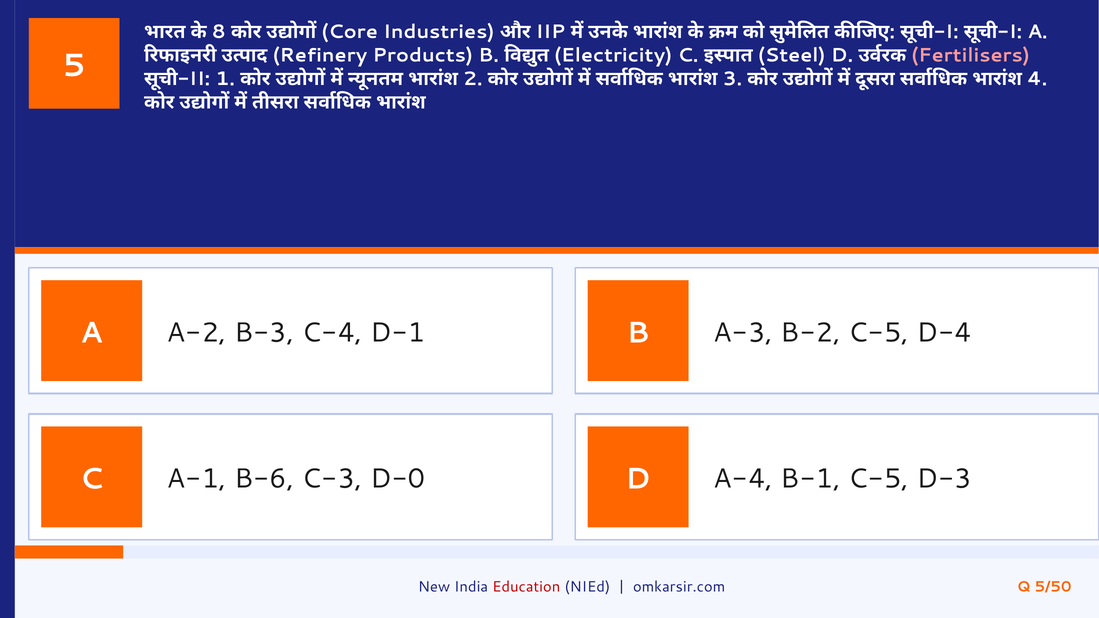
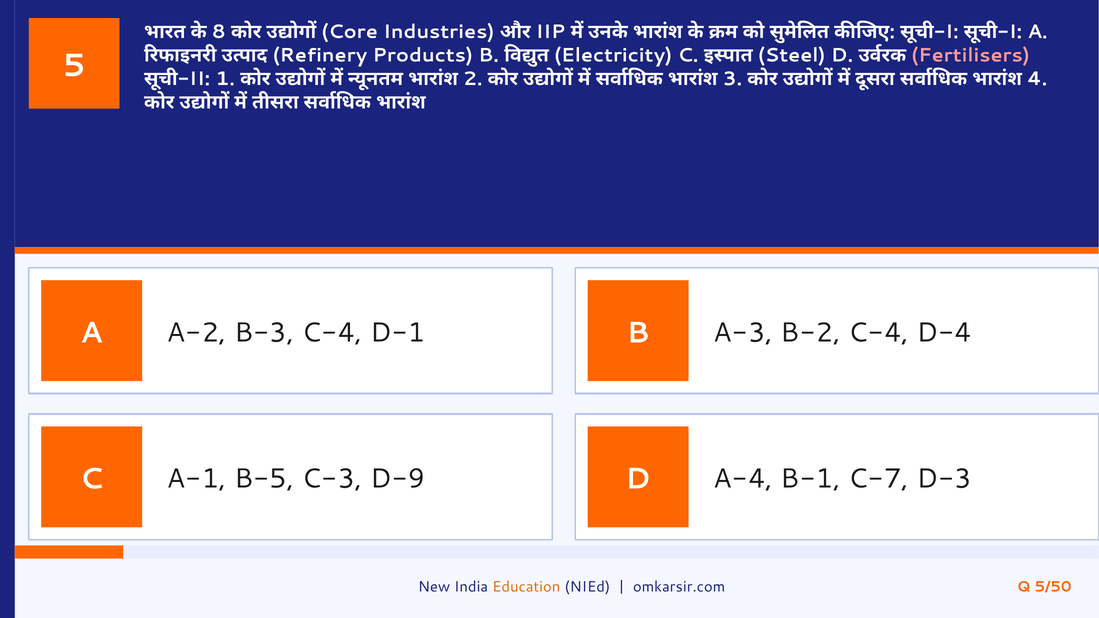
B-2 C-5: C-5 -> C-4
B-6: B-6 -> B-5
D-0: D-0 -> D-9
B-1 C-5: C-5 -> C-7
Education colour: red -> orange
